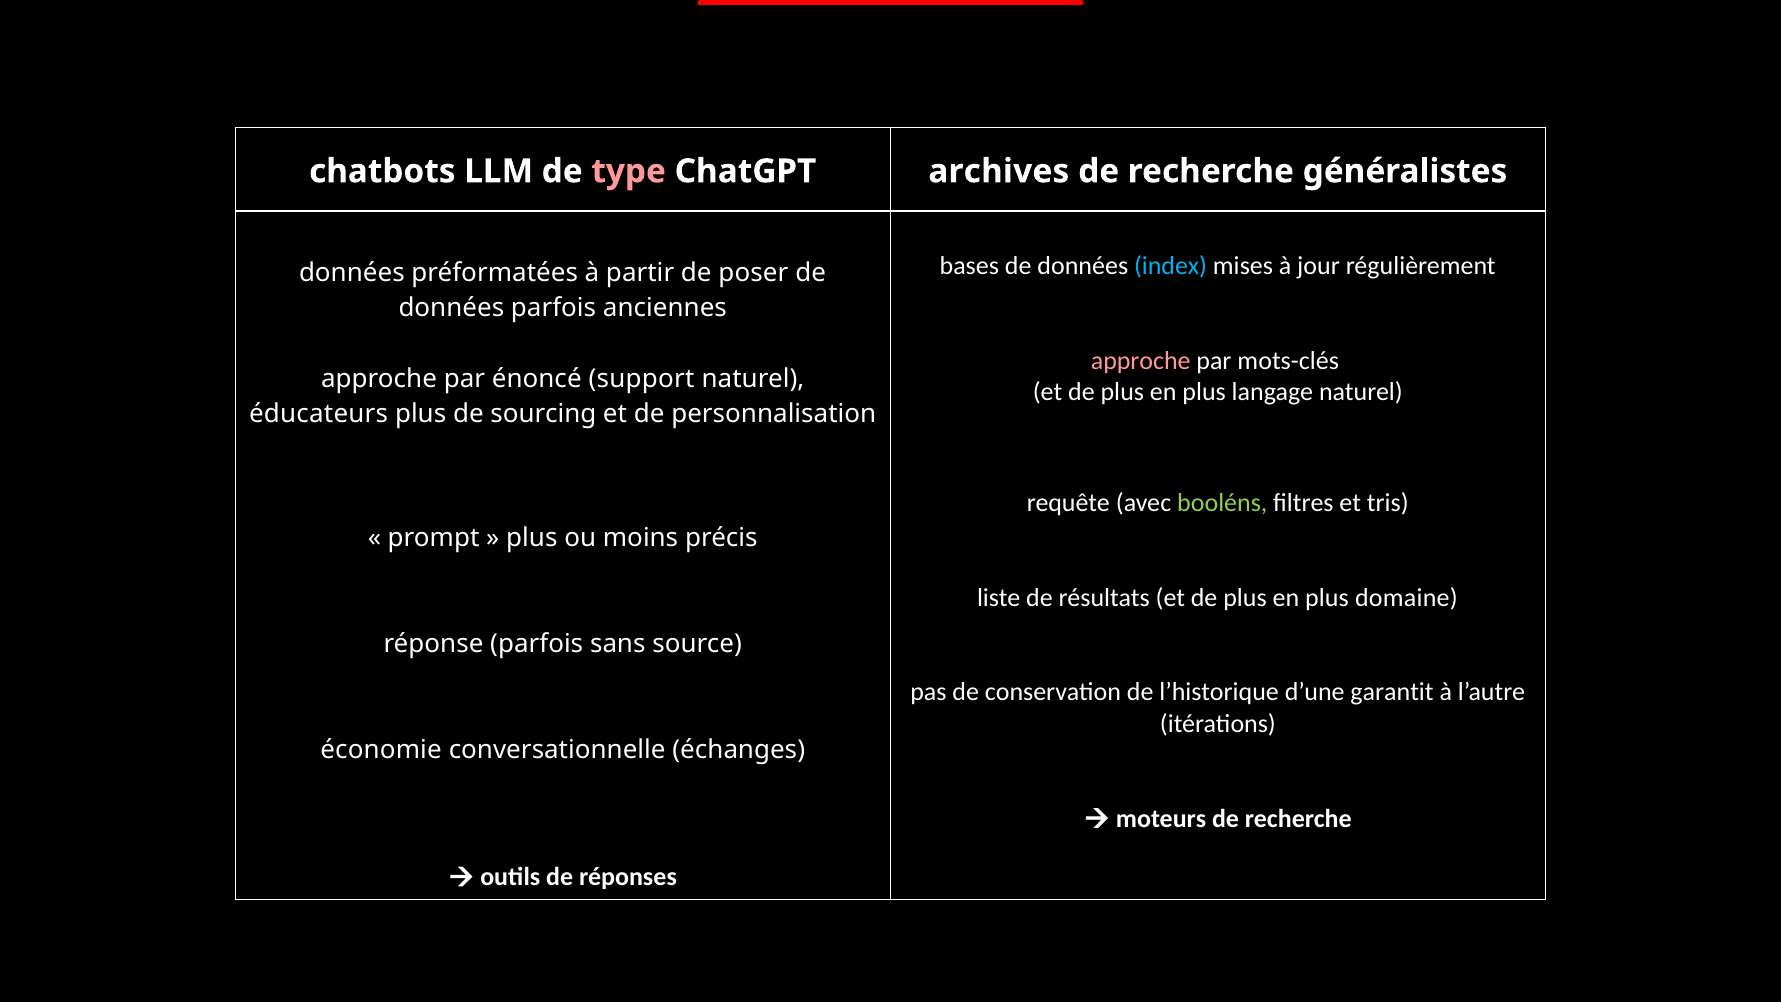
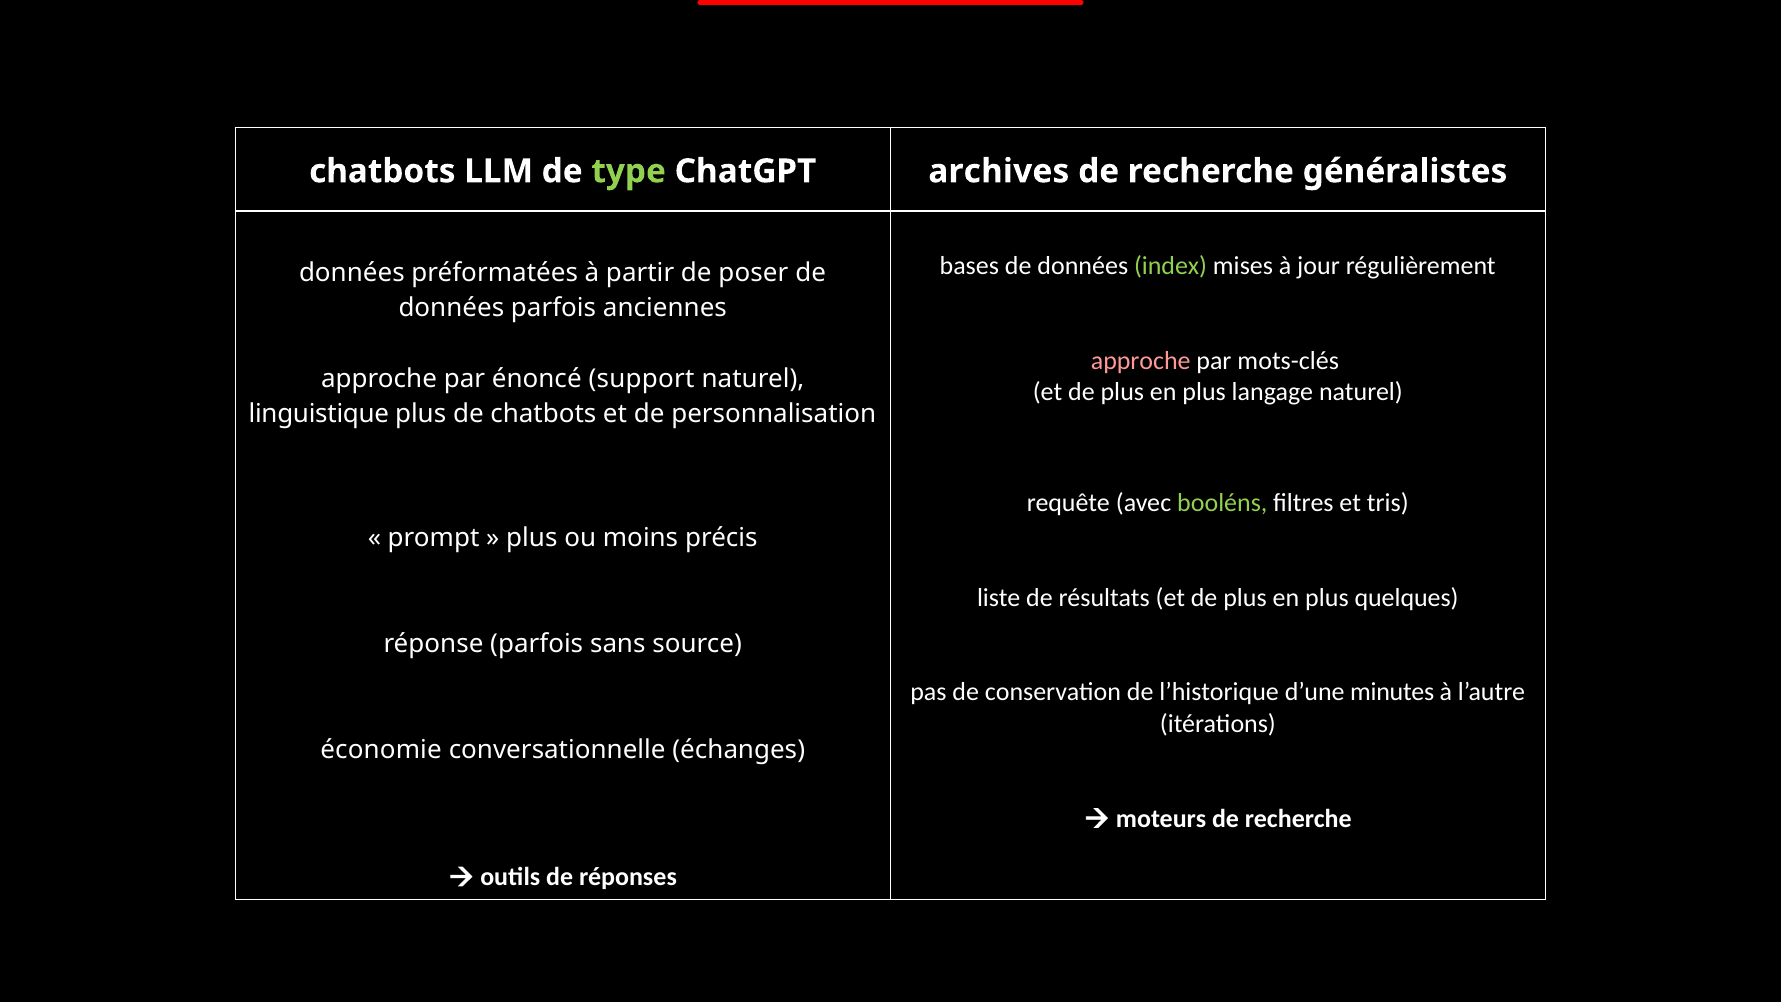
type colour: pink -> light green
index colour: light blue -> light green
éducateurs: éducateurs -> linguistique
de sourcing: sourcing -> chatbots
domaine: domaine -> quelques
garantit: garantit -> minutes
